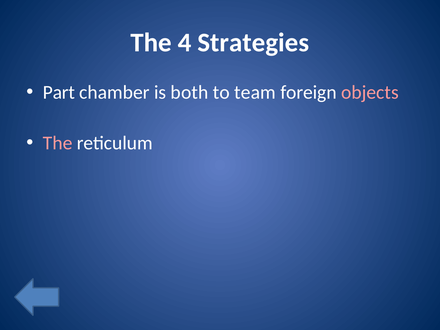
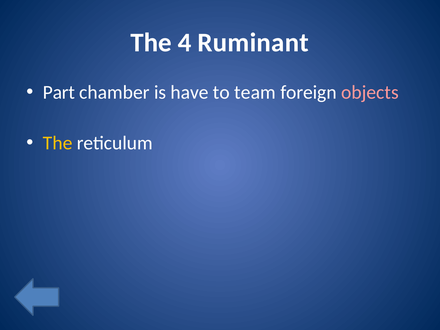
Strategies: Strategies -> Ruminant
both: both -> have
The at (58, 143) colour: pink -> yellow
